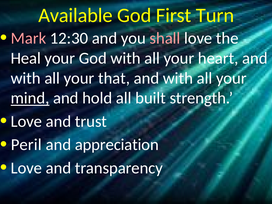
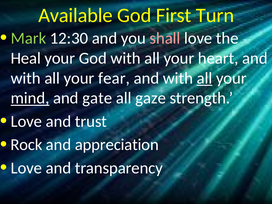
Mark colour: pink -> light green
that: that -> fear
all at (204, 78) underline: none -> present
hold: hold -> gate
built: built -> gaze
Peril: Peril -> Rock
